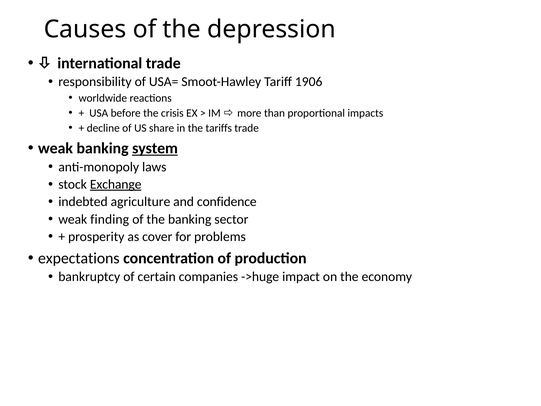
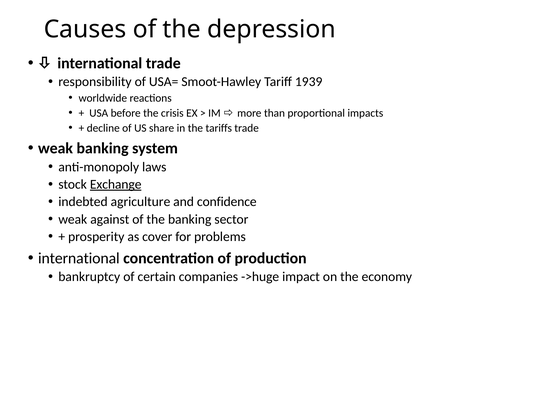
1906: 1906 -> 1939
system underline: present -> none
finding: finding -> against
expectations at (79, 258): expectations -> international
